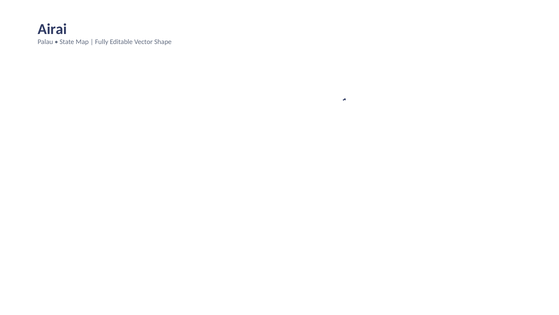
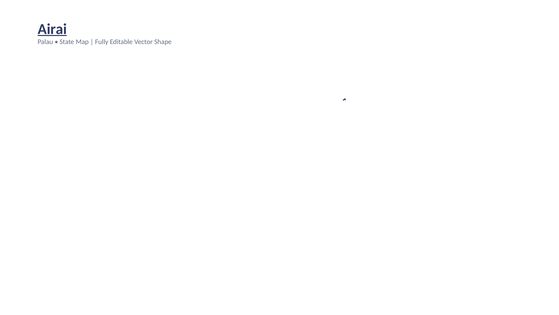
Airai underline: none -> present
